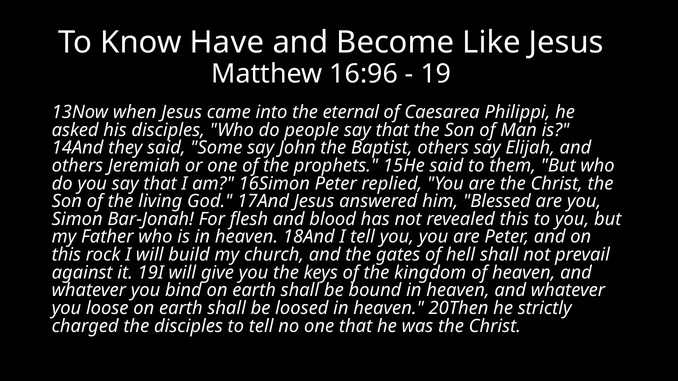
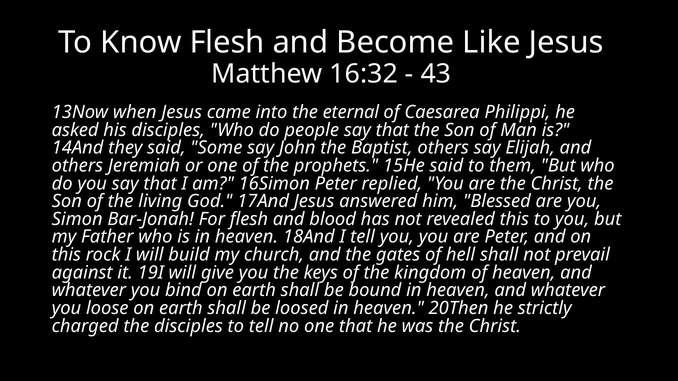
Know Have: Have -> Flesh
16:96: 16:96 -> 16:32
19: 19 -> 43
